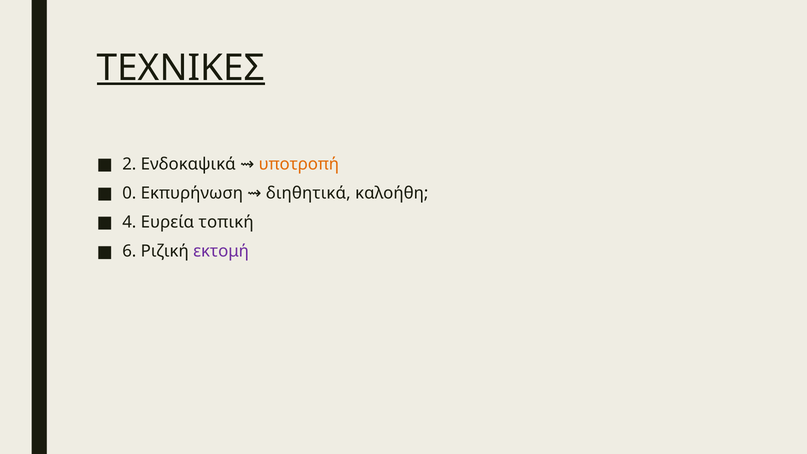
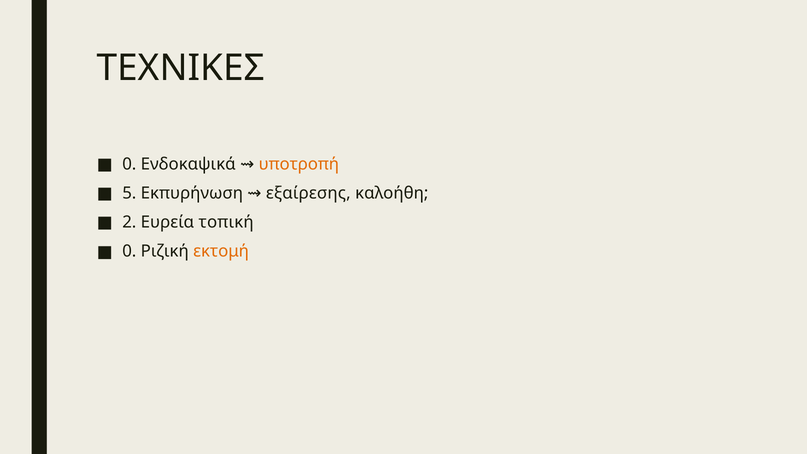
ΤΕΧΝΙΚΕΣ underline: present -> none
2 at (129, 164): 2 -> 0
0: 0 -> 5
διηθητικά: διηθητικά -> εξαίρεσης
4: 4 -> 2
6 at (129, 251): 6 -> 0
εκτομή colour: purple -> orange
